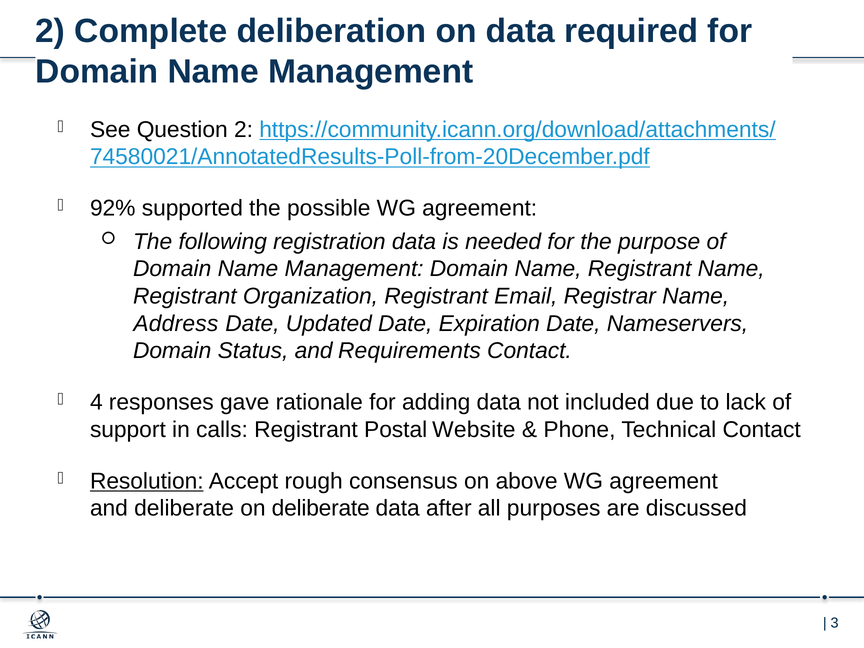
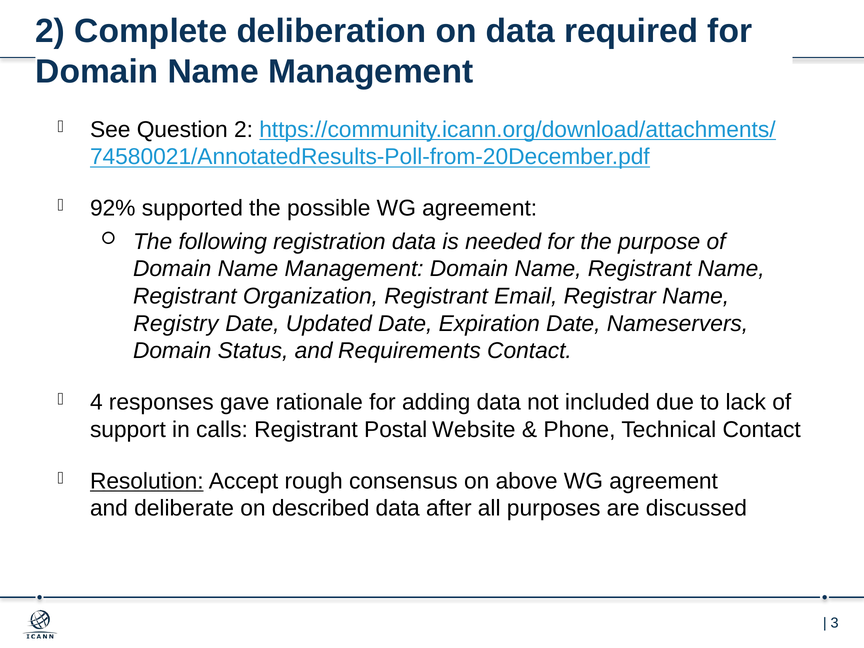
Address: Address -> Registry
on deliberate: deliberate -> described
